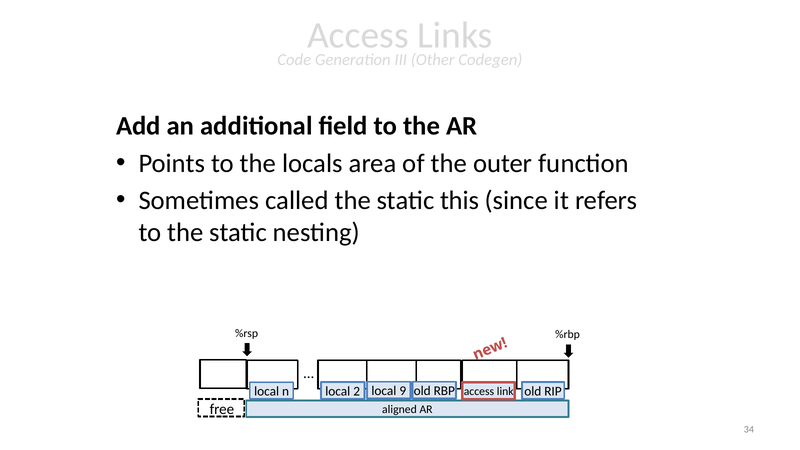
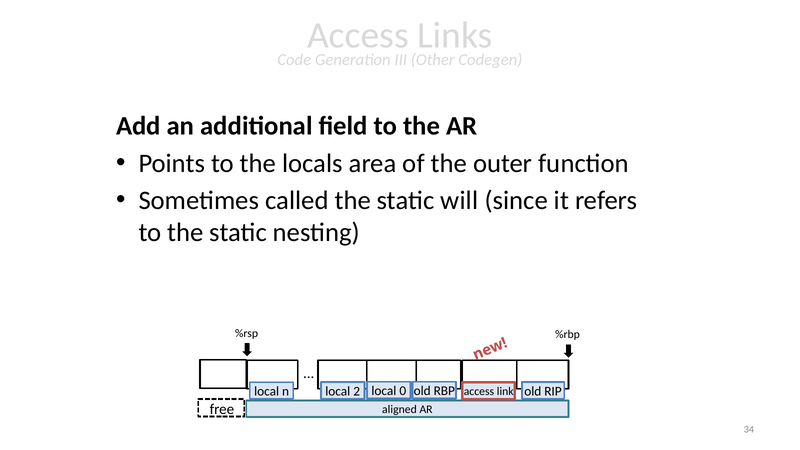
this: this -> will
9: 9 -> 0
